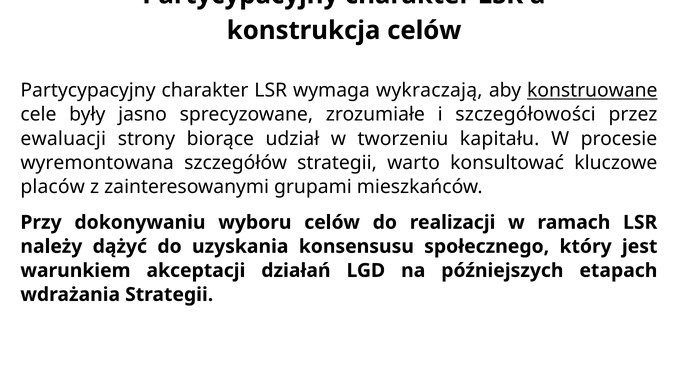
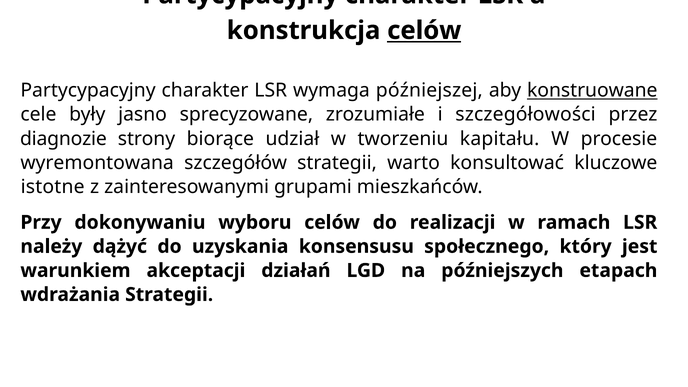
celów at (424, 30) underline: none -> present
wykraczają: wykraczają -> późniejszej
ewaluacji: ewaluacji -> diagnozie
placów: placów -> istotne
